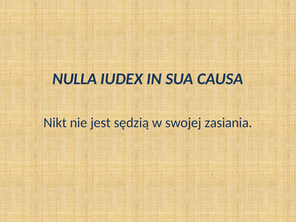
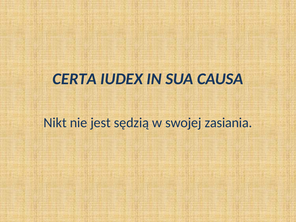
NULLA: NULLA -> CERTA
